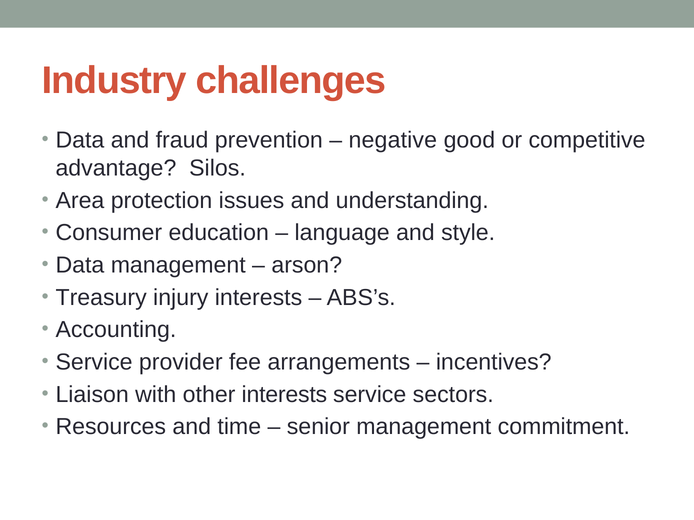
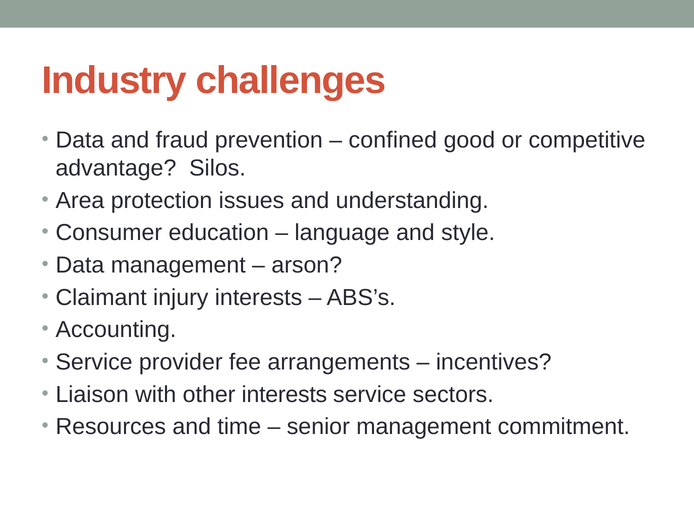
negative: negative -> confined
Treasury: Treasury -> Claimant
